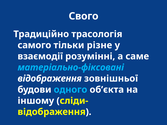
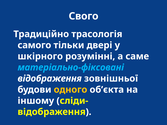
різне: різне -> двері
взаємодії: взаємодії -> шкірного
одного colour: light blue -> yellow
